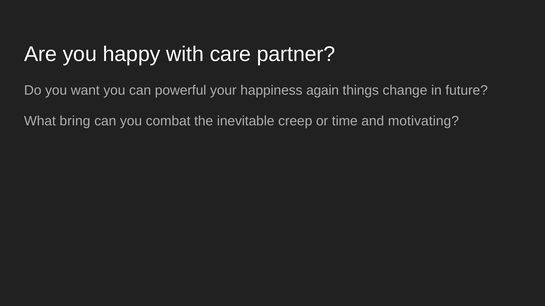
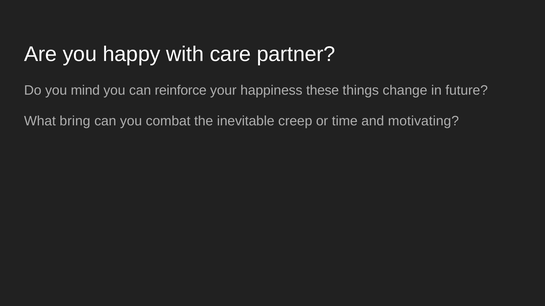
want: want -> mind
powerful: powerful -> reinforce
again: again -> these
